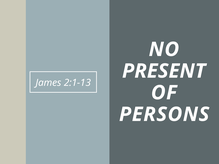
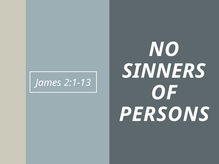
PRESENT: PRESENT -> SINNERS
